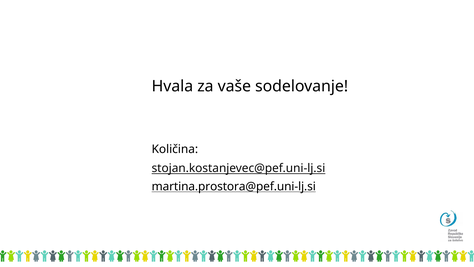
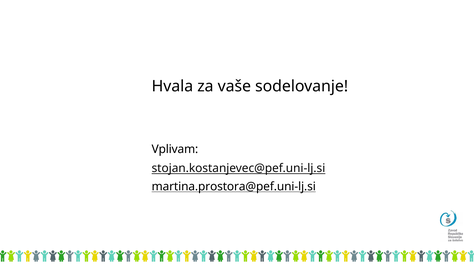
Količina: Količina -> Vplivam
